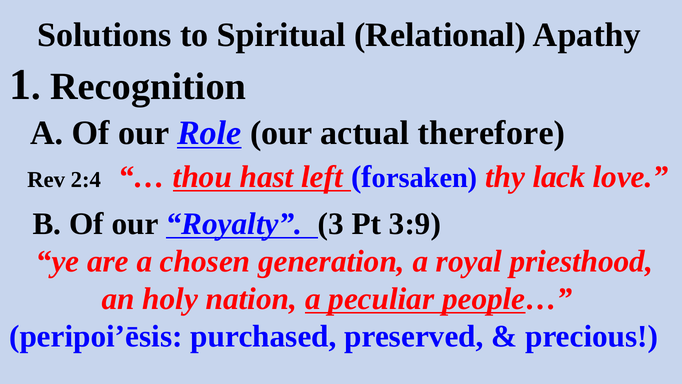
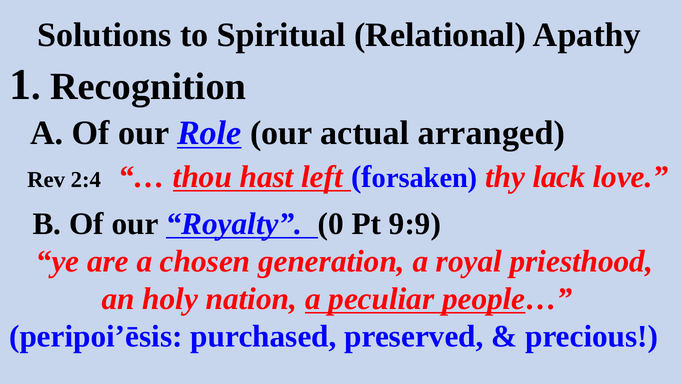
therefore: therefore -> arranged
3: 3 -> 0
3:9: 3:9 -> 9:9
